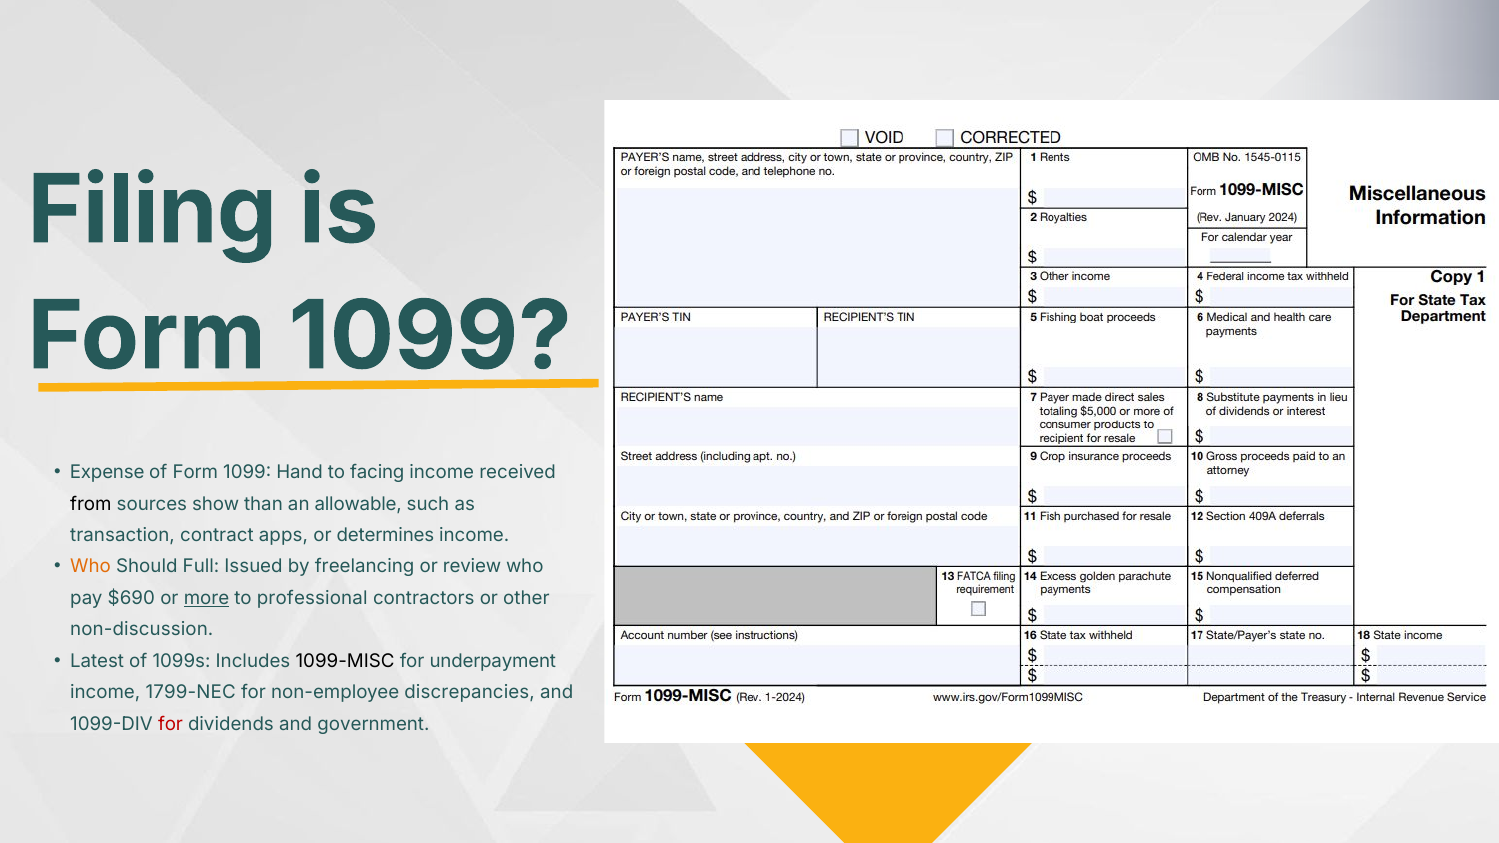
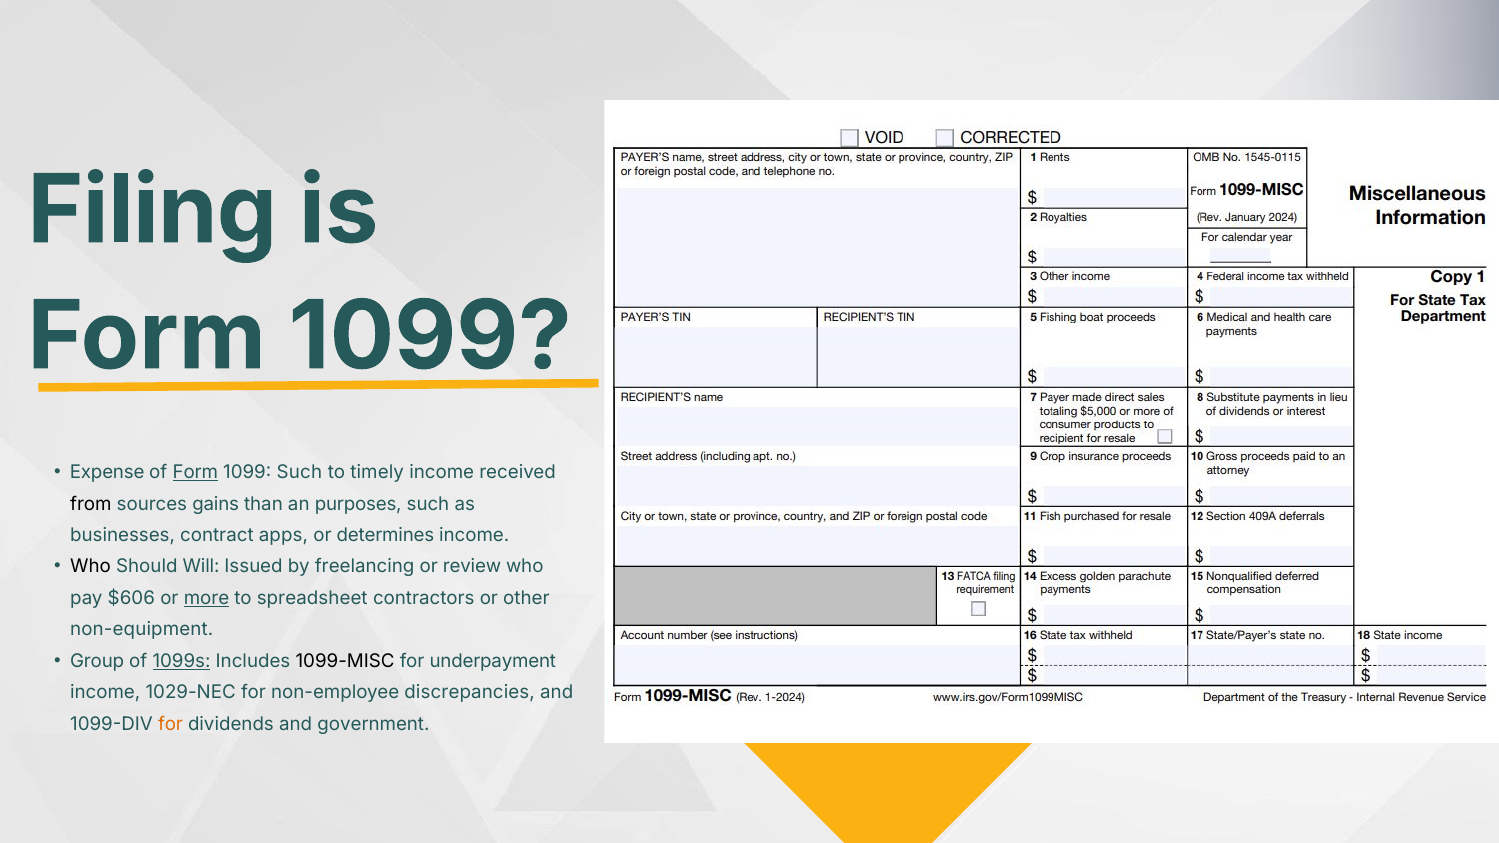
Form at (195, 472) underline: none -> present
1099 Hand: Hand -> Such
facing: facing -> timely
show: show -> gains
allowable: allowable -> purposes
transaction: transaction -> businesses
Who at (91, 567) colour: orange -> black
Full: Full -> Will
$690: $690 -> $606
professional: professional -> spreadsheet
non-discussion: non-discussion -> non-equipment
Latest: Latest -> Group
1099s underline: none -> present
1799-NEC: 1799-NEC -> 1029-NEC
for at (170, 724) colour: red -> orange
